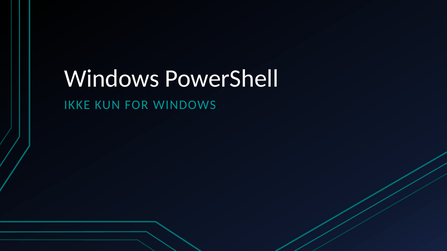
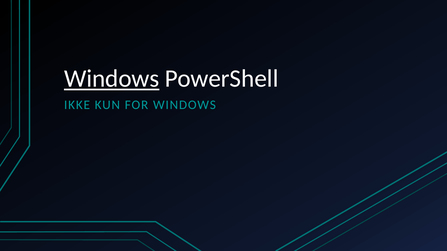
Windows at (112, 79) underline: none -> present
